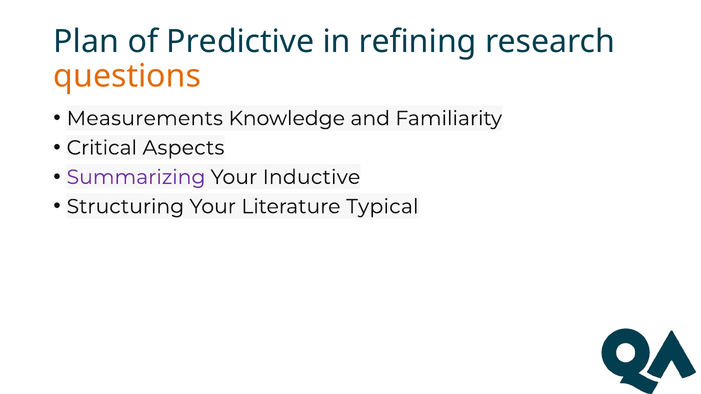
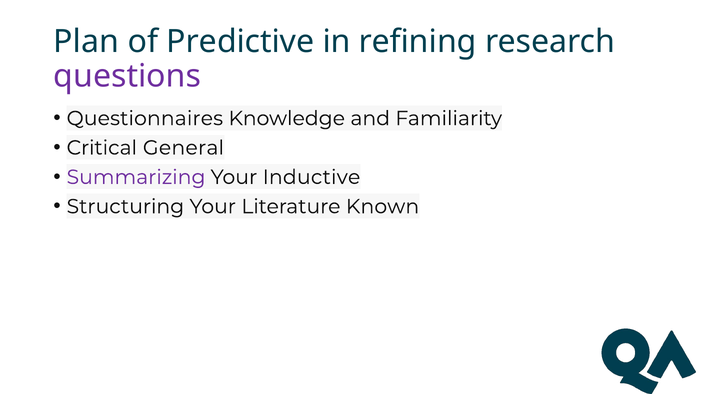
questions colour: orange -> purple
Measurements: Measurements -> Questionnaires
Aspects: Aspects -> General
Typical: Typical -> Known
